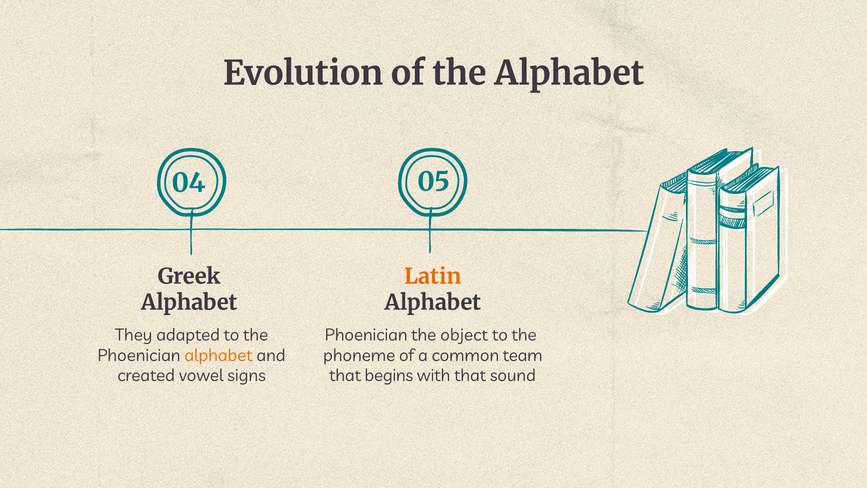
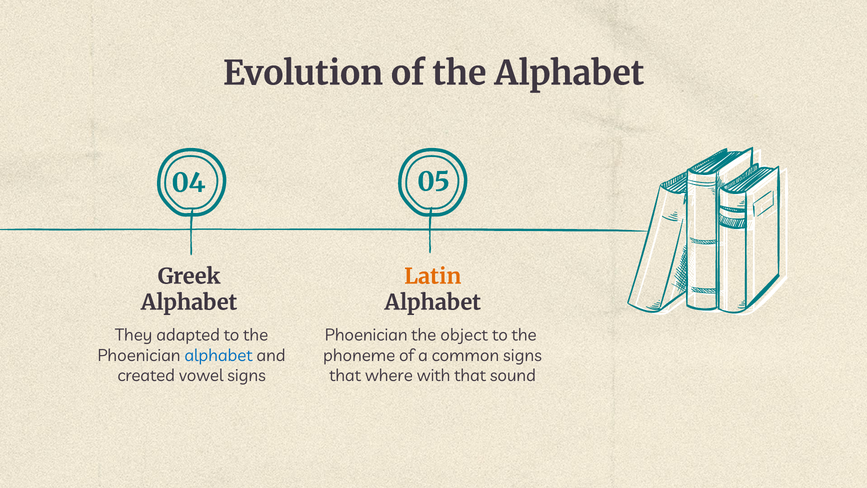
alphabet at (218, 355) colour: orange -> blue
common team: team -> signs
begins: begins -> where
